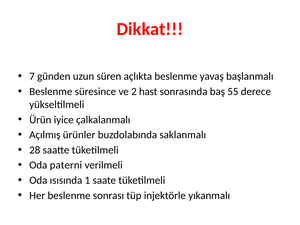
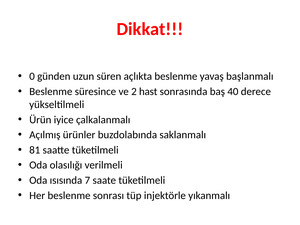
7: 7 -> 0
55: 55 -> 40
28: 28 -> 81
paterni: paterni -> olasılığı
1: 1 -> 7
